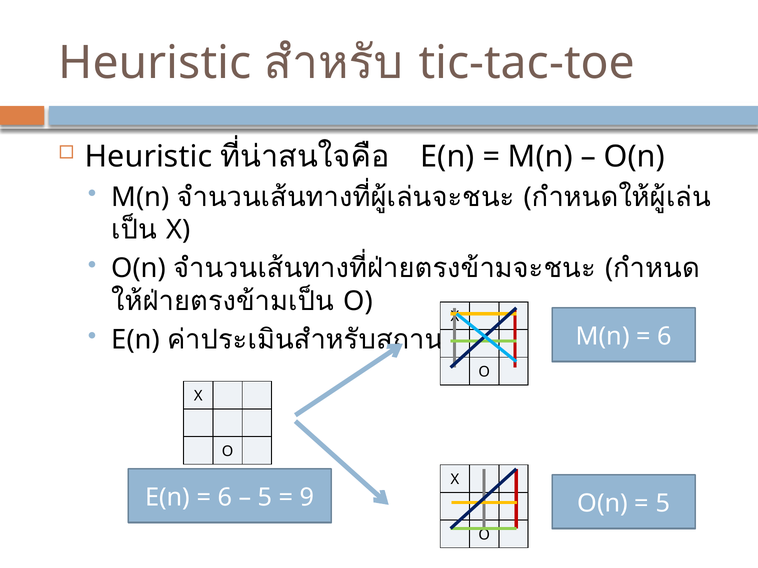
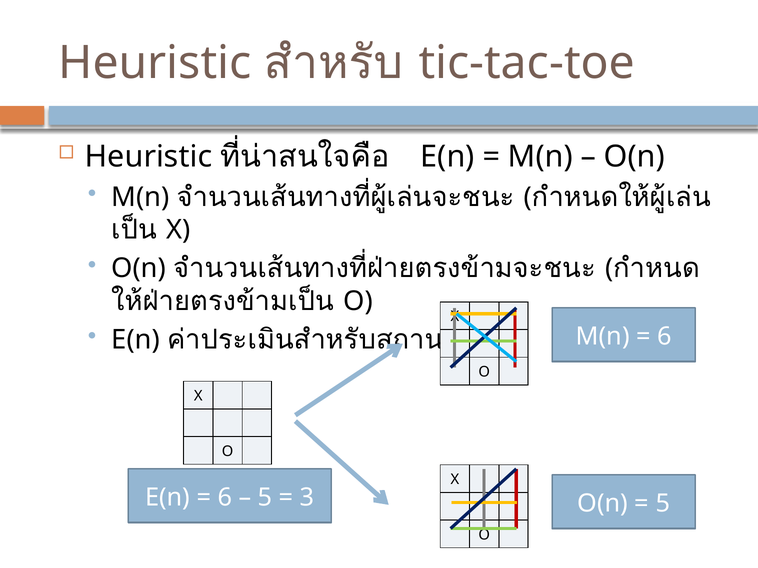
9: 9 -> 3
